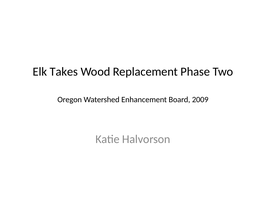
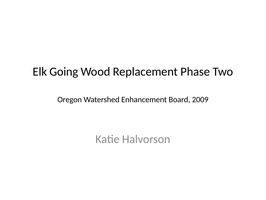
Takes: Takes -> Going
